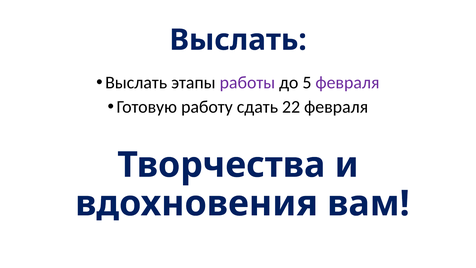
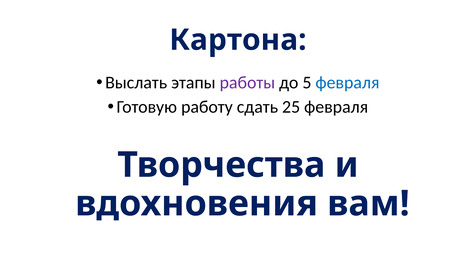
Выслать at (238, 40): Выслать -> Картона
февраля at (347, 83) colour: purple -> blue
22: 22 -> 25
